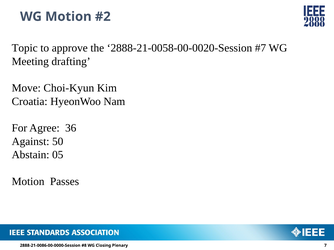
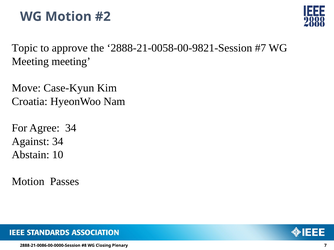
2888-21-0058-00-0020-Session: 2888-21-0058-00-0020-Session -> 2888-21-0058-00-9821-Session
Meeting drafting: drafting -> meeting
Choi-Kyun: Choi-Kyun -> Case-Kyun
Agree 36: 36 -> 34
Against 50: 50 -> 34
05: 05 -> 10
